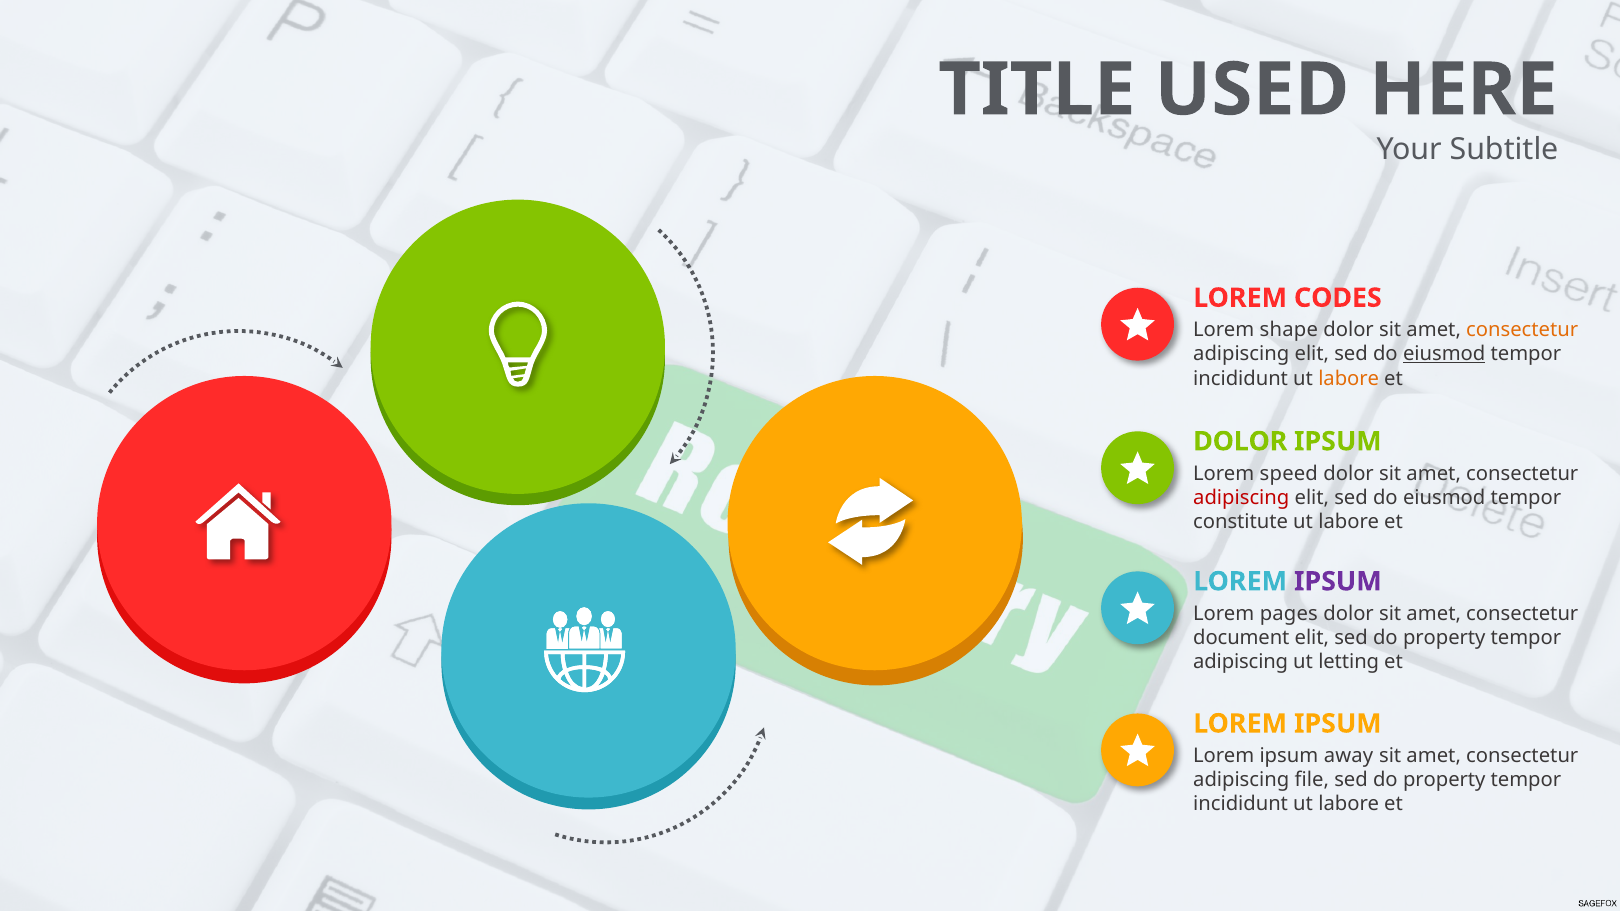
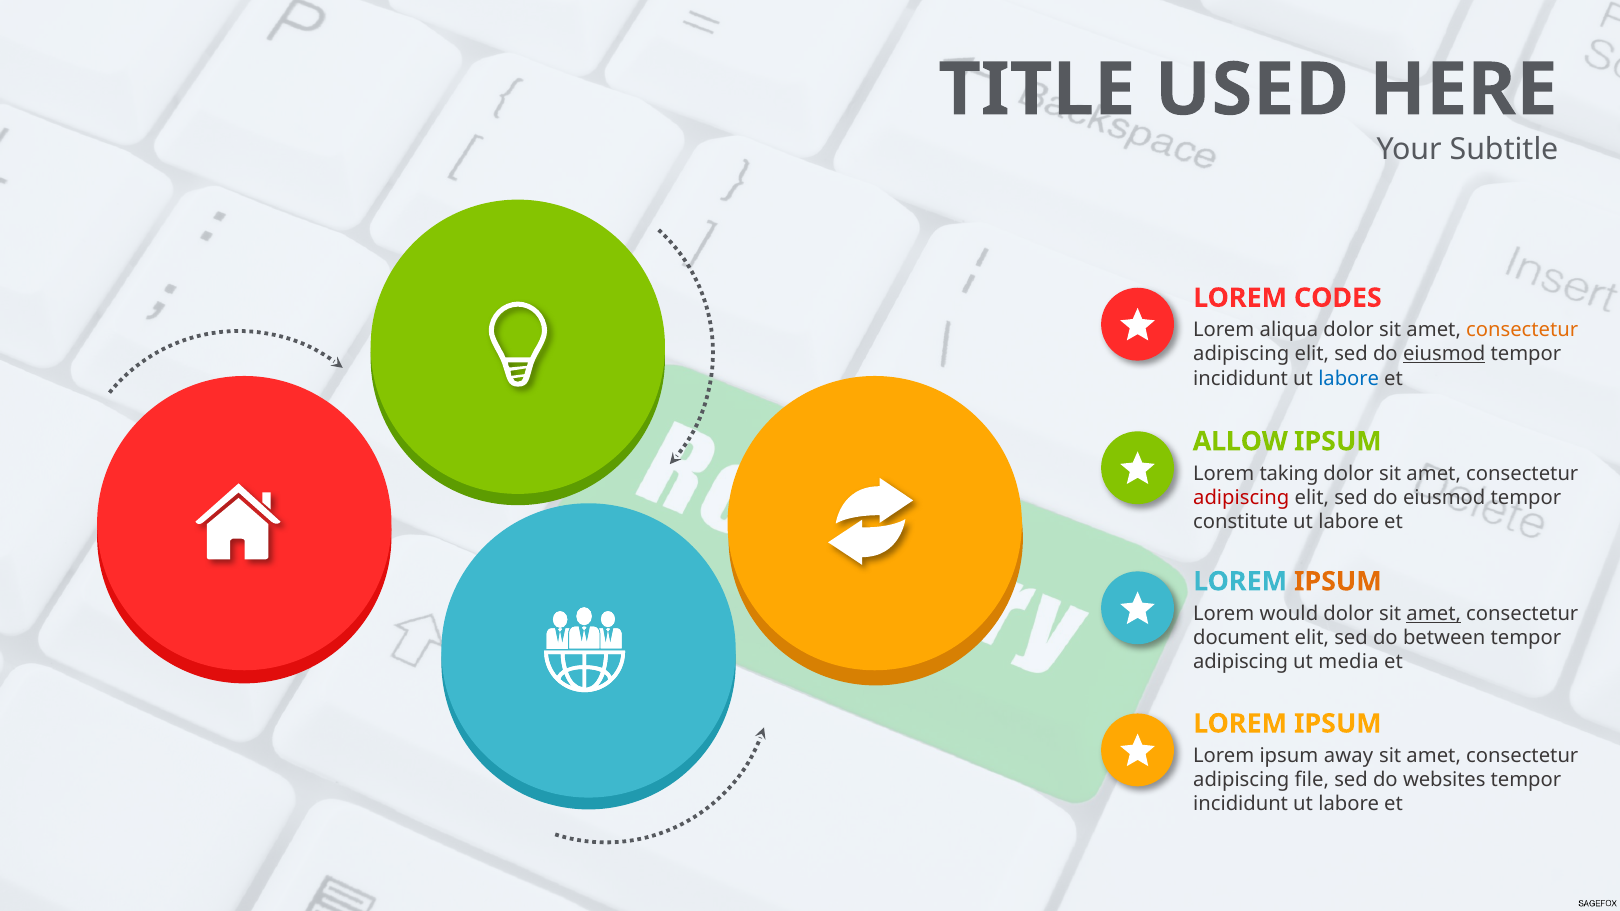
shape: shape -> aliqua
labore at (1349, 378) colour: orange -> blue
DOLOR at (1240, 442): DOLOR -> ALLOW
speed: speed -> taking
IPSUM at (1338, 582) colour: purple -> orange
pages: pages -> would
amet at (1434, 614) underline: none -> present
elit sed do property: property -> between
letting: letting -> media
property at (1444, 780): property -> websites
